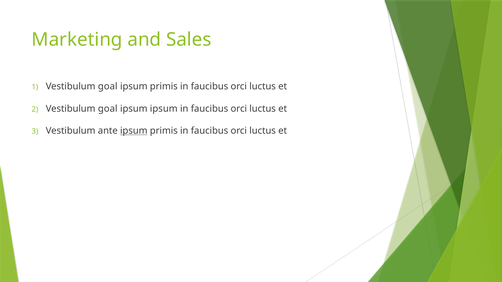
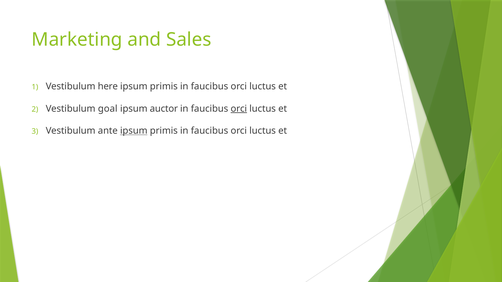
goal at (108, 87): goal -> here
ipsum ipsum: ipsum -> auctor
orci at (239, 109) underline: none -> present
